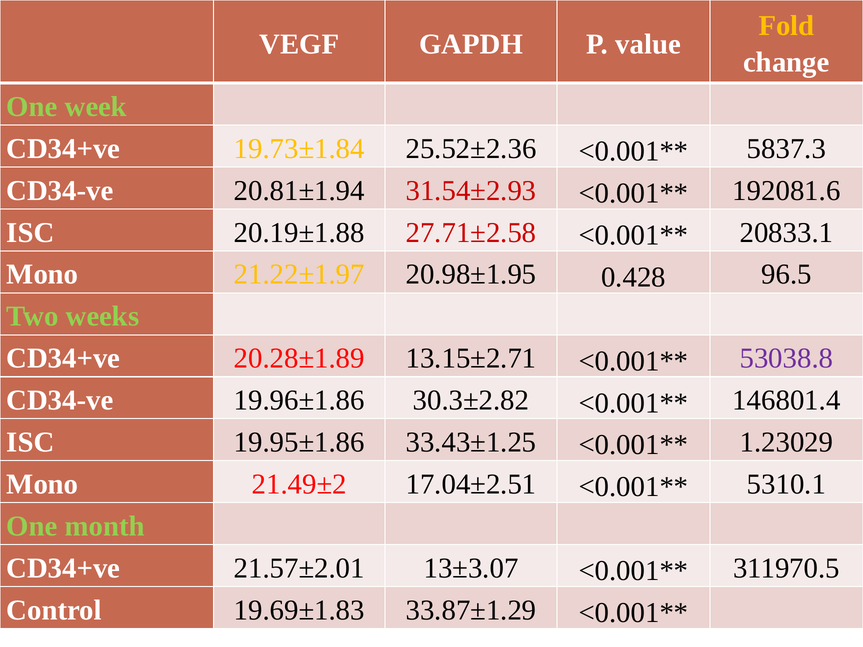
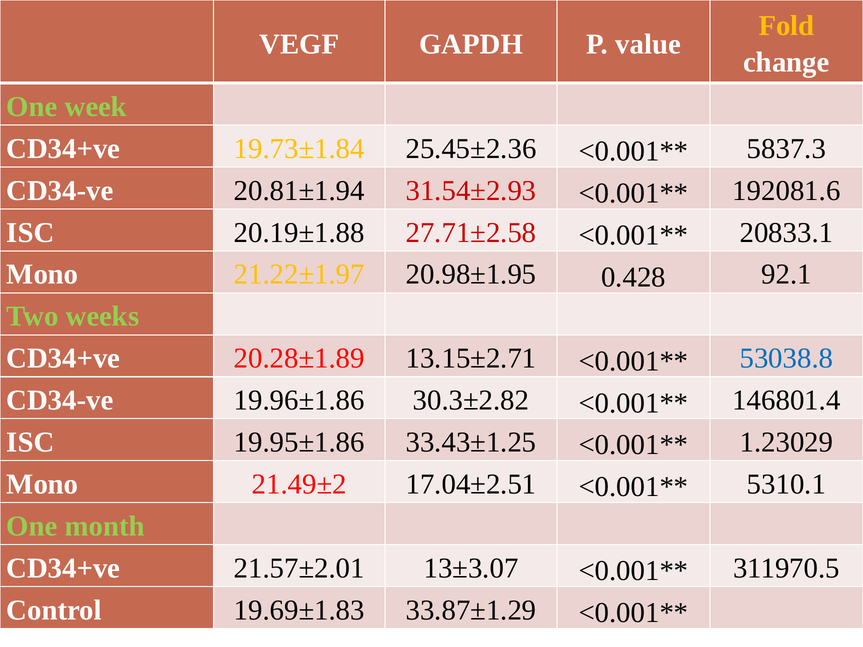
25.52±2.36: 25.52±2.36 -> 25.45±2.36
96.5: 96.5 -> 92.1
53038.8 colour: purple -> blue
